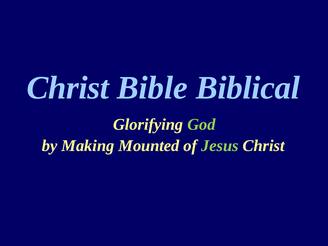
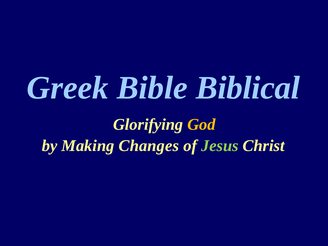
Christ at (68, 88): Christ -> Greek
God colour: light green -> yellow
Mounted: Mounted -> Changes
